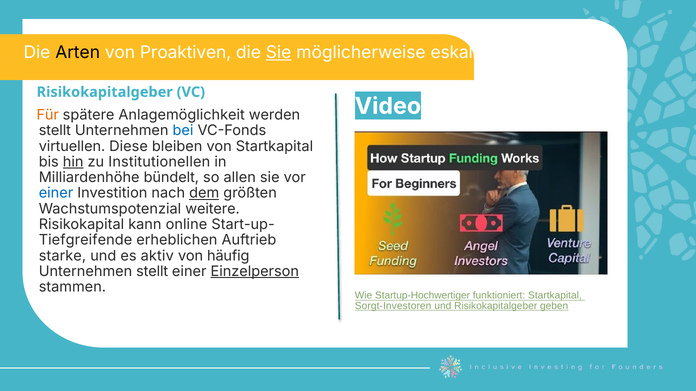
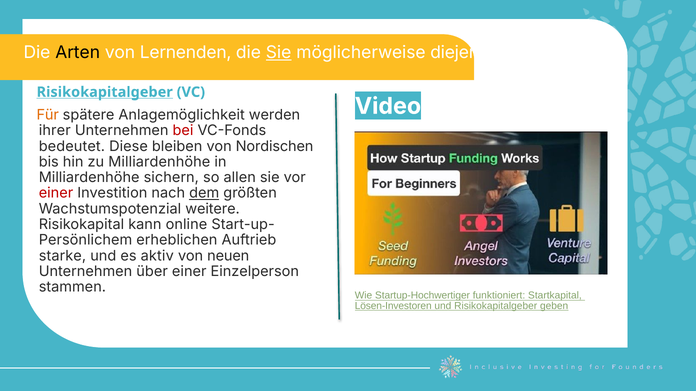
Proaktiven: Proaktiven -> Lernenden
eskalieren: eskalieren -> diejenigen
Risikokapitalgeber at (105, 92) underline: none -> present
stellt at (55, 131): stellt -> ihrer
bei colour: blue -> red
virtuellen: virtuellen -> bedeutet
von Startkapital: Startkapital -> Nordischen
hin underline: present -> none
zu Institutionellen: Institutionellen -> Milliardenhöhe
bündelt: bündelt -> sichern
einer at (56, 193) colour: blue -> red
Tiefgreifende: Tiefgreifende -> Persönlichem
häufig: häufig -> neuen
Unternehmen stellt: stellt -> über
Einzelperson underline: present -> none
Sorgt-Investoren: Sorgt-Investoren -> Lösen-Investoren
